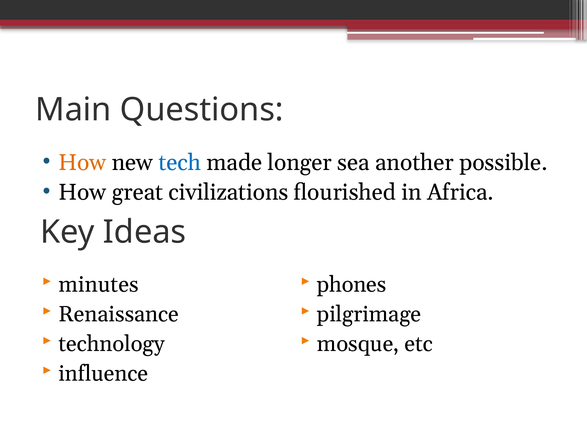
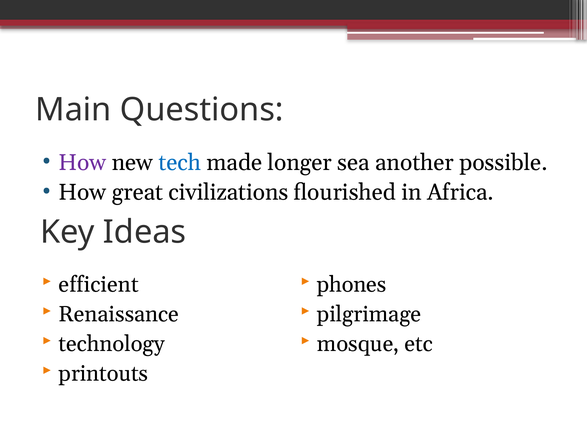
How at (82, 163) colour: orange -> purple
minutes: minutes -> efficient
influence: influence -> printouts
